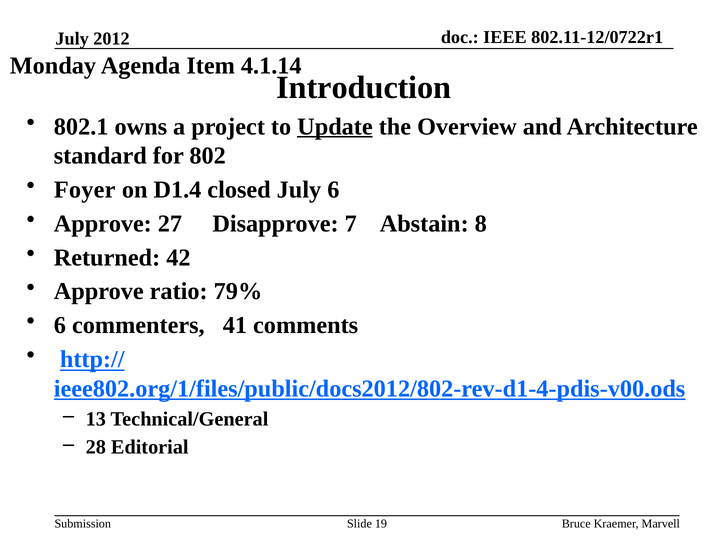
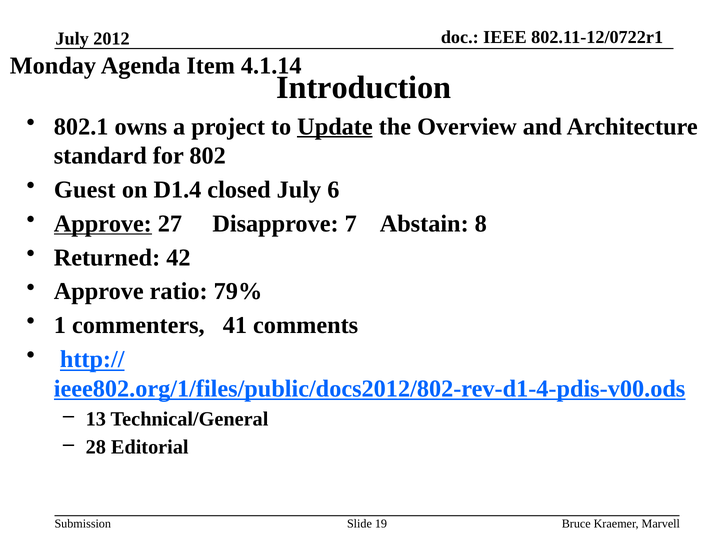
Foyer: Foyer -> Guest
Approve at (103, 224) underline: none -> present
6 at (60, 325): 6 -> 1
